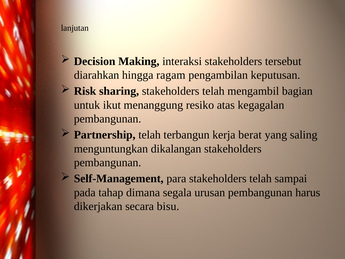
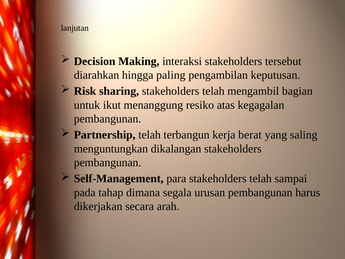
ragam: ragam -> paling
bisu: bisu -> arah
